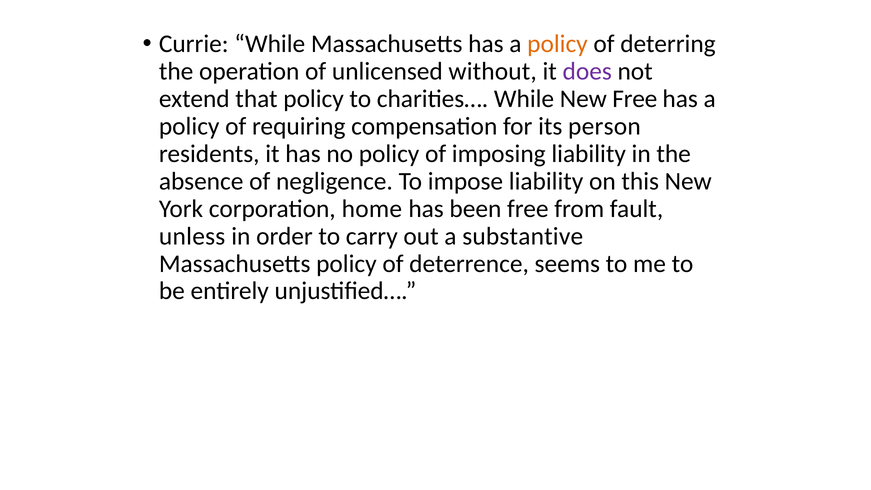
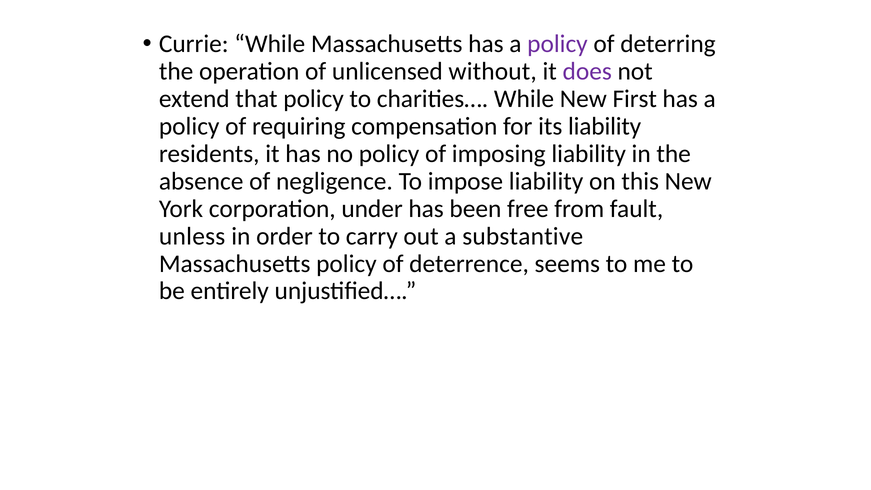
policy at (557, 44) colour: orange -> purple
New Free: Free -> First
its person: person -> liability
home: home -> under
